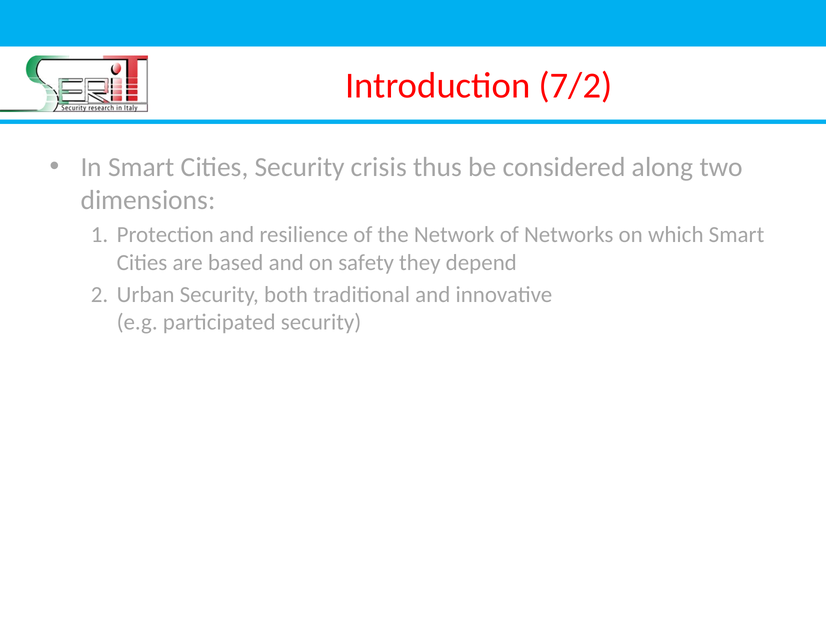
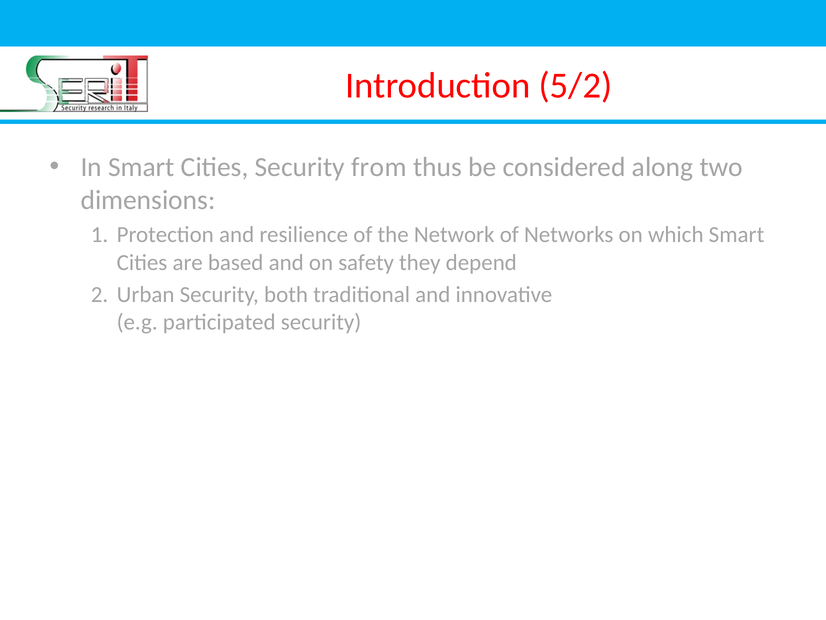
7/2: 7/2 -> 5/2
crisis: crisis -> from
